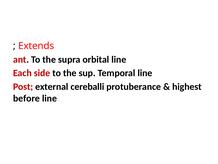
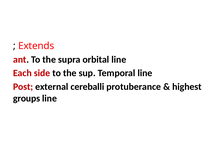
before: before -> groups
